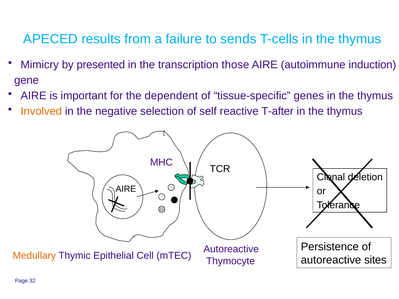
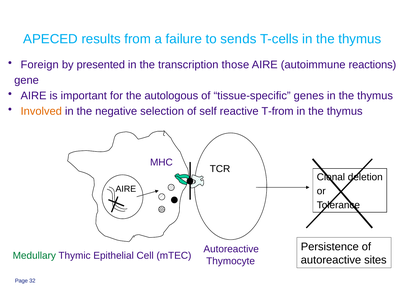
Mimicry: Mimicry -> Foreign
induction: induction -> reactions
dependent: dependent -> autologous
T-after: T-after -> T-from
Medullary colour: orange -> green
